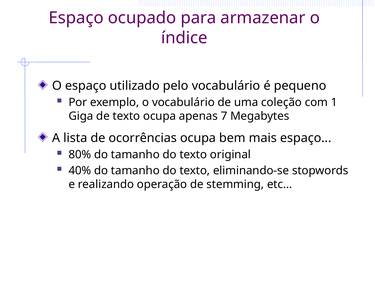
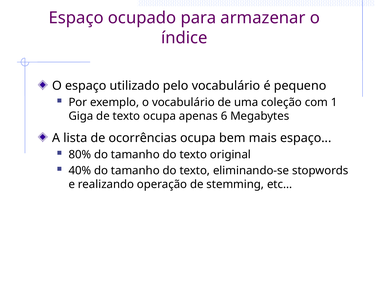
7: 7 -> 6
